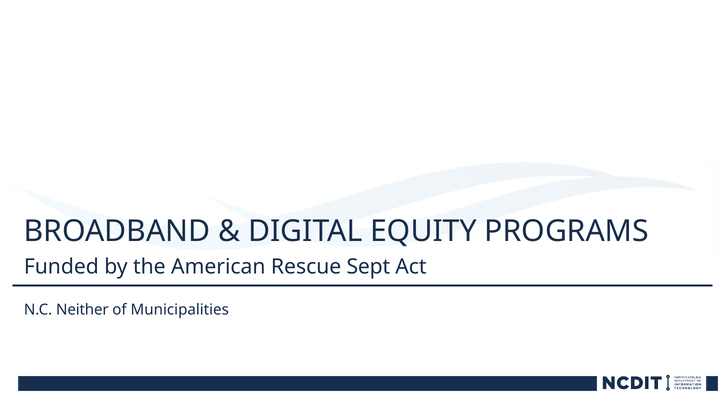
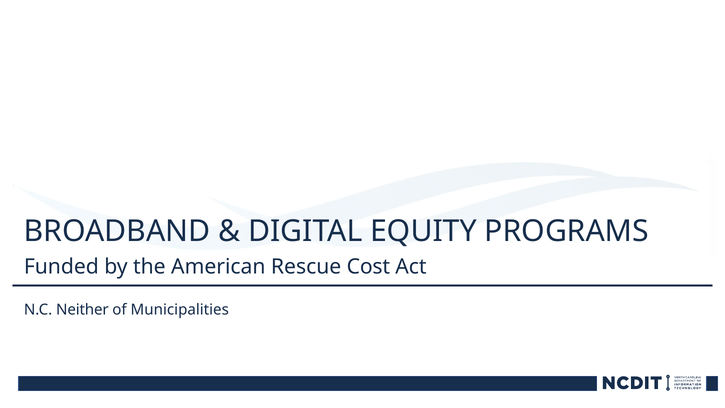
Sept: Sept -> Cost
